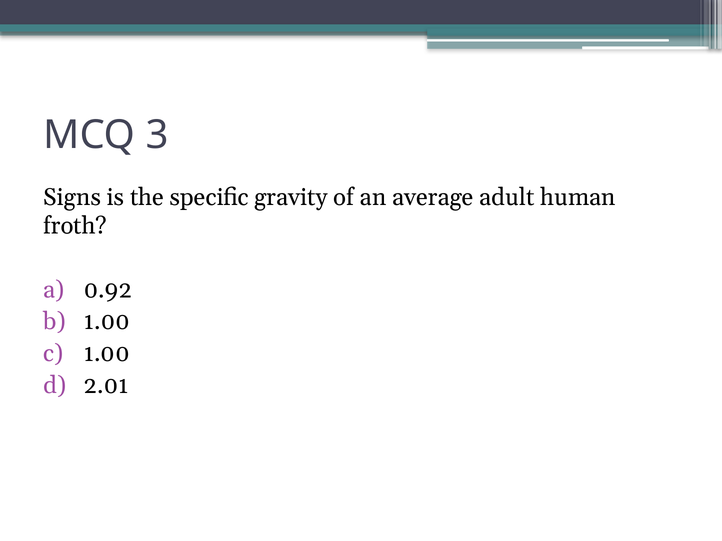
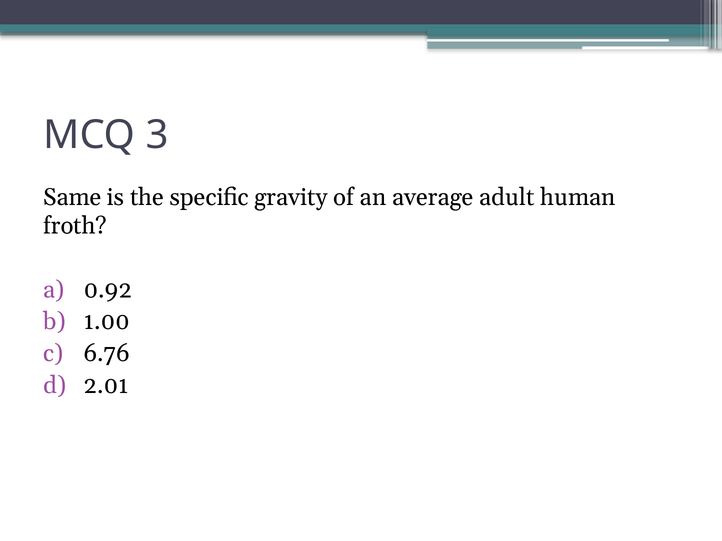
Signs: Signs -> Same
1.00 at (107, 354): 1.00 -> 6.76
